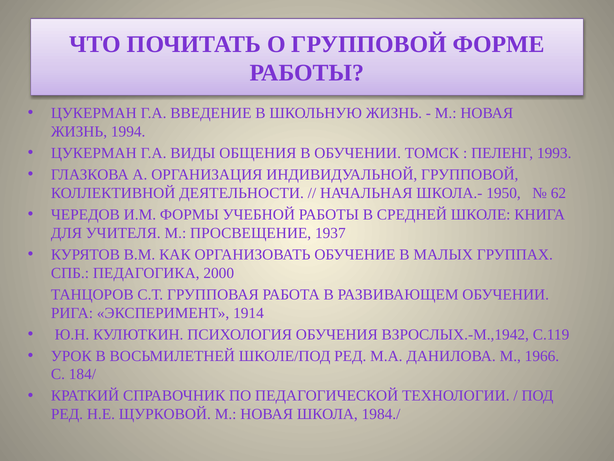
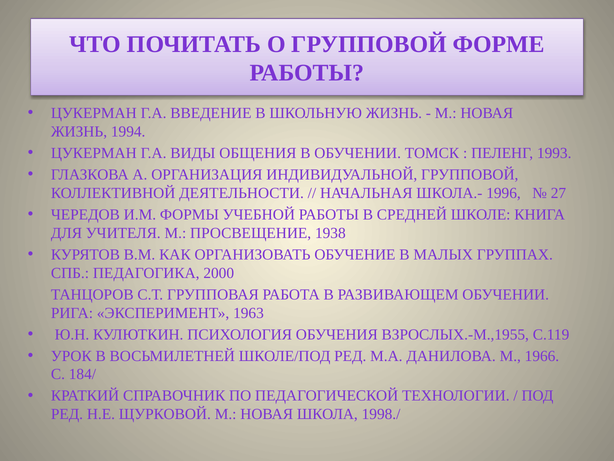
1950: 1950 -> 1996
62: 62 -> 27
1937: 1937 -> 1938
1914: 1914 -> 1963
ВЗРОСЛЫХ.-М.,1942: ВЗРОСЛЫХ.-М.,1942 -> ВЗРОСЛЫХ.-М.,1955
1984./: 1984./ -> 1998./
